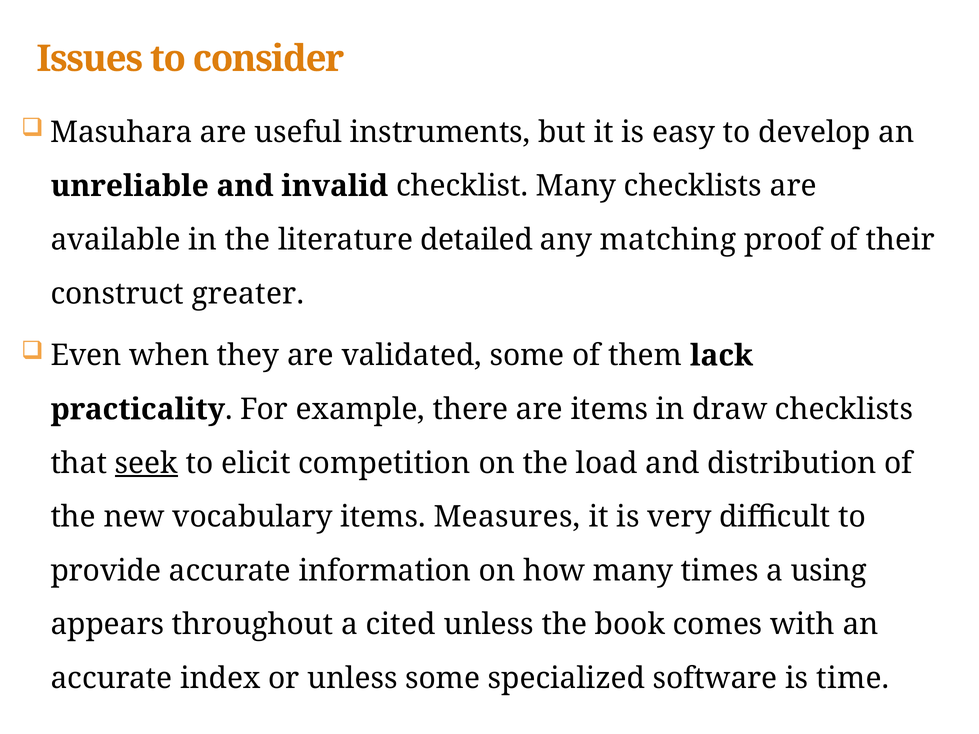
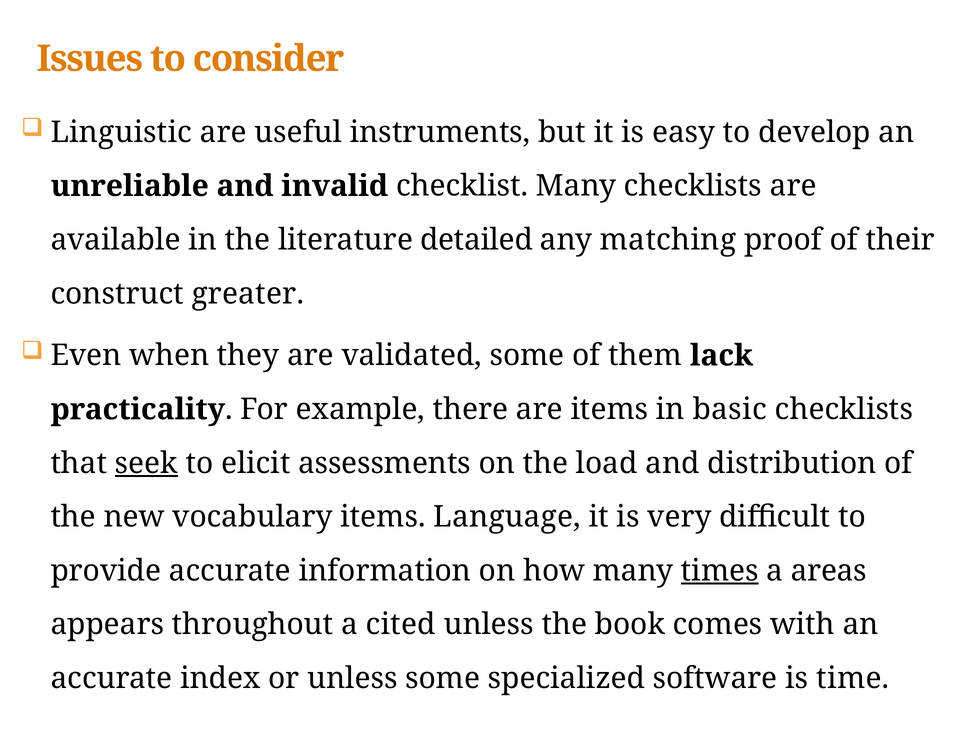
Masuhara: Masuhara -> Linguistic
draw: draw -> basic
competition: competition -> assessments
Measures: Measures -> Language
times underline: none -> present
using: using -> areas
